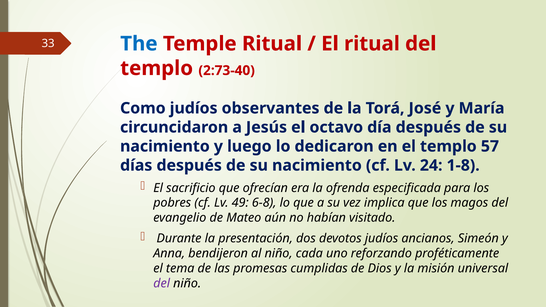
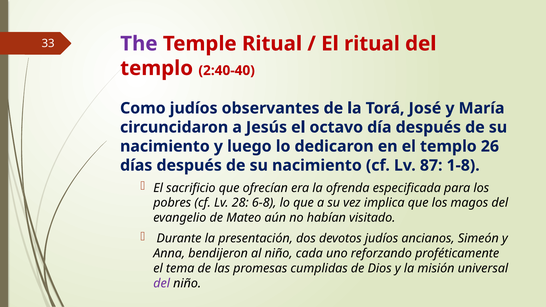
The colour: blue -> purple
2:73-40: 2:73-40 -> 2:40-40
57: 57 -> 26
24: 24 -> 87
49: 49 -> 28
